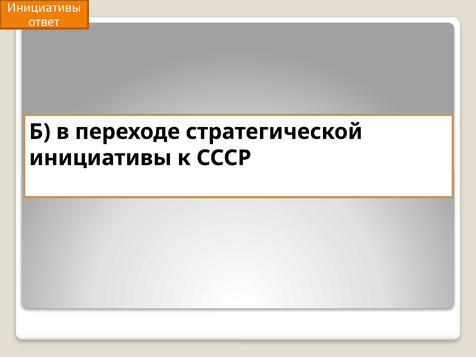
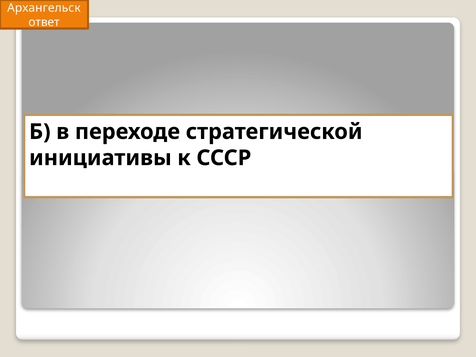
Инициативы at (44, 8): Инициативы -> Архангельск
